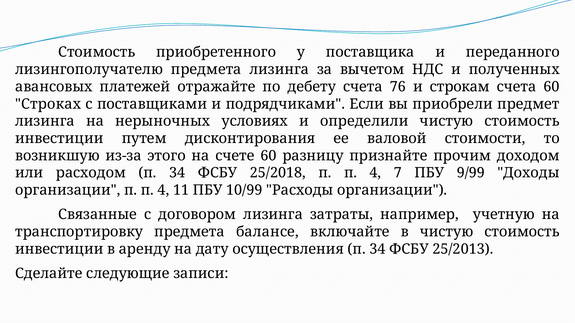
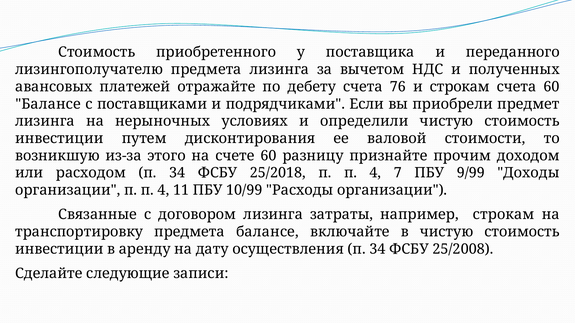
Строках at (48, 104): Строках -> Балансе
например учетную: учетную -> строкам
25/2013: 25/2013 -> 25/2008
